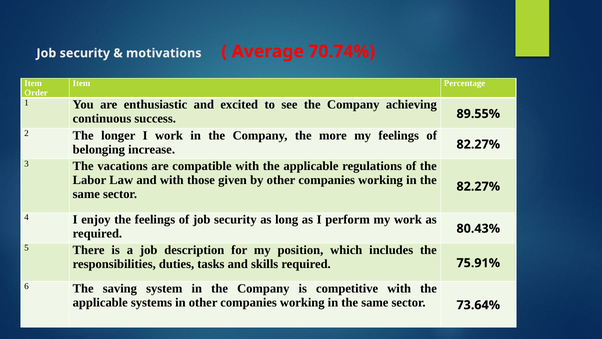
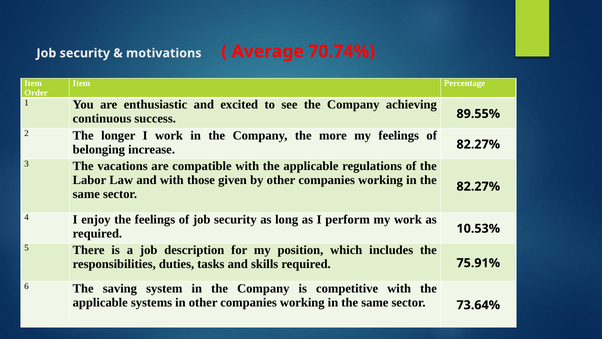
80.43%: 80.43% -> 10.53%
